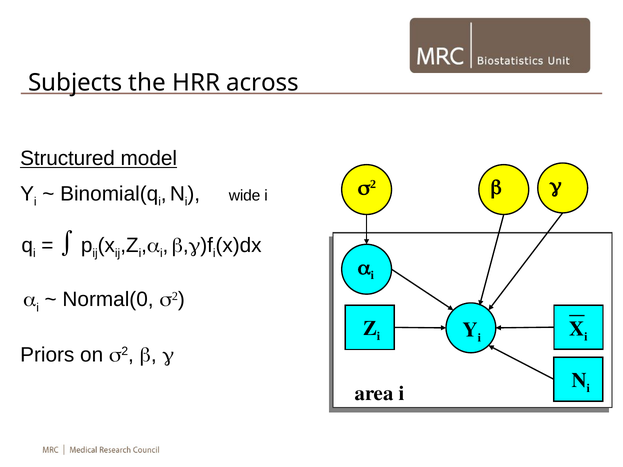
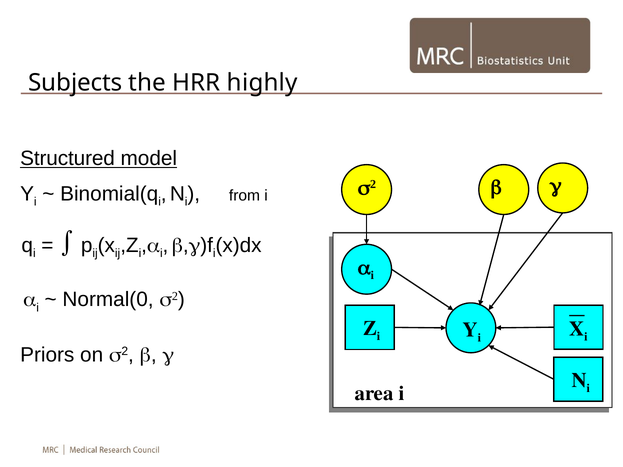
across: across -> highly
wide: wide -> from
